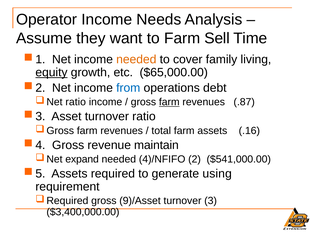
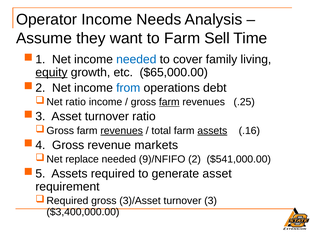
needed at (136, 60) colour: orange -> blue
.87: .87 -> .25
revenues at (122, 131) underline: none -> present
assets at (212, 131) underline: none -> present
maintain: maintain -> markets
expand: expand -> replace
4)/NFIFO: 4)/NFIFO -> 9)/NFIFO
generate using: using -> asset
9)/Asset: 9)/Asset -> 3)/Asset
